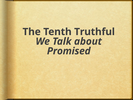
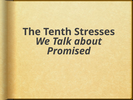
Truthful: Truthful -> Stresses
